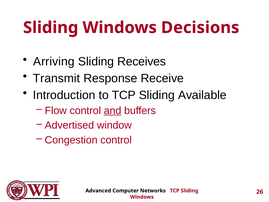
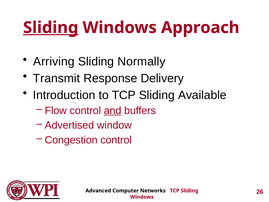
Sliding at (51, 28) underline: none -> present
Decisions: Decisions -> Approach
Receives: Receives -> Normally
Receive: Receive -> Delivery
